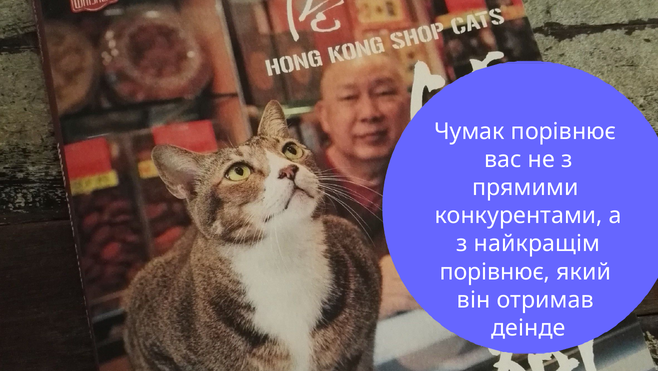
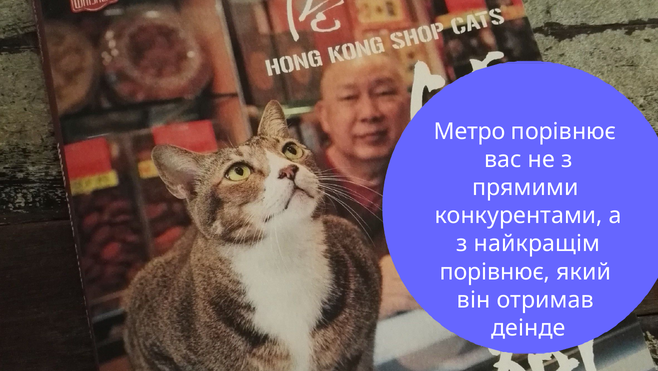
Чумак: Чумак -> Метро
